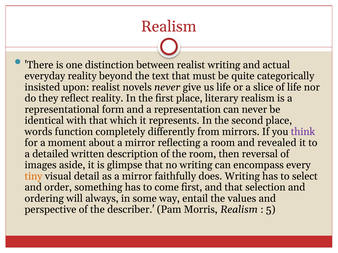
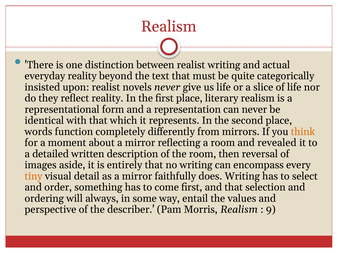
think colour: purple -> orange
glimpse: glimpse -> entirely
5: 5 -> 9
